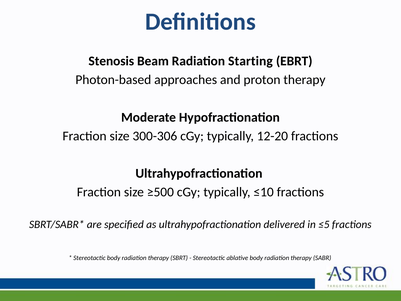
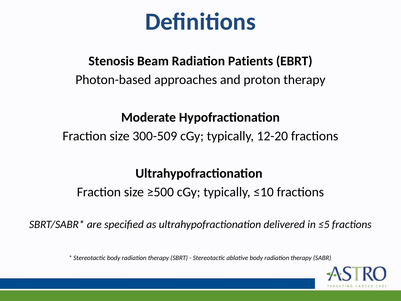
Starting: Starting -> Patients
300-306: 300-306 -> 300-509
